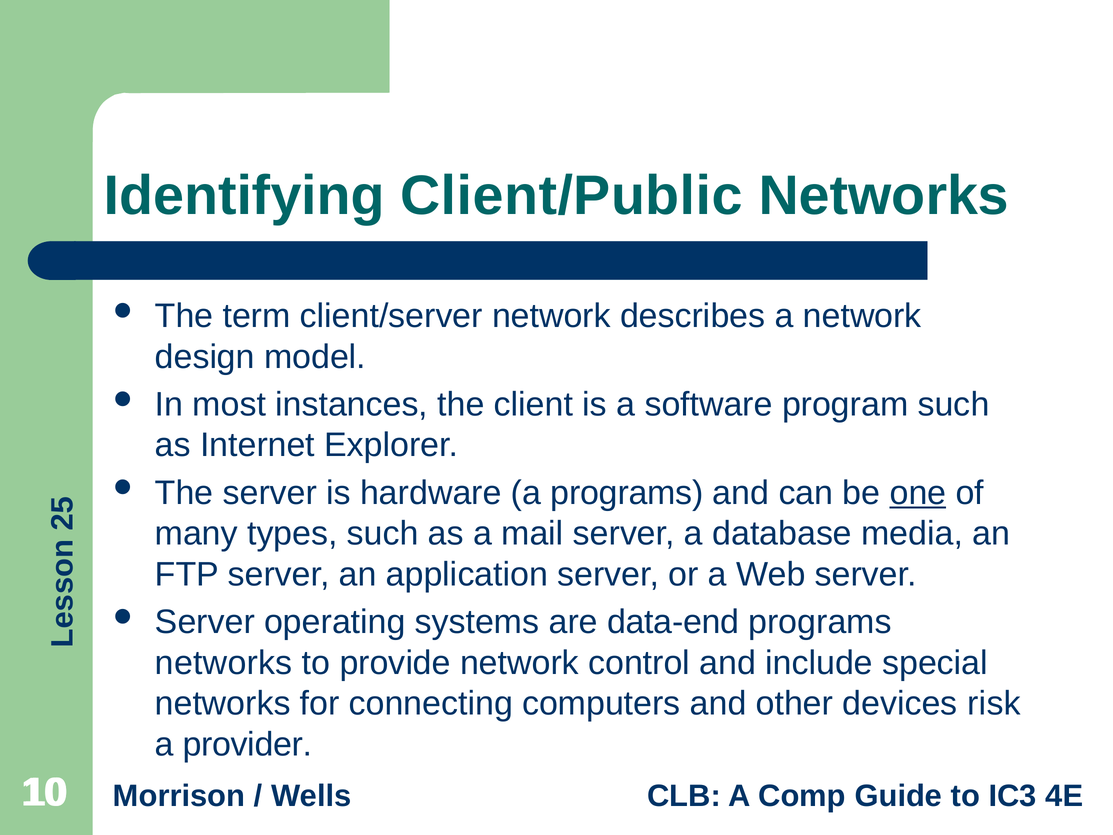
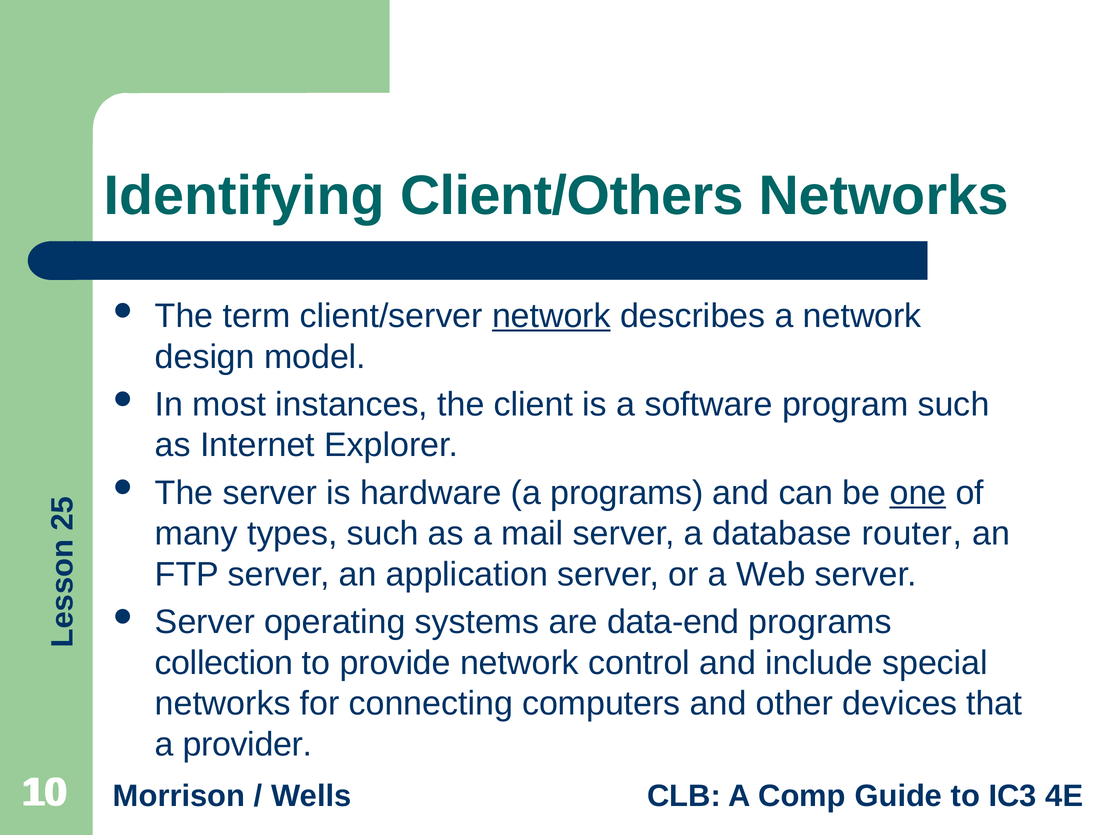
Client/Public: Client/Public -> Client/Others
network at (551, 316) underline: none -> present
media: media -> router
networks at (224, 663): networks -> collection
risk: risk -> that
